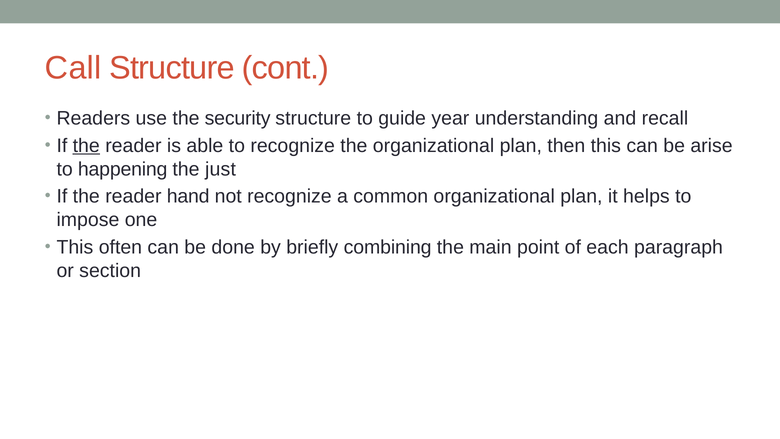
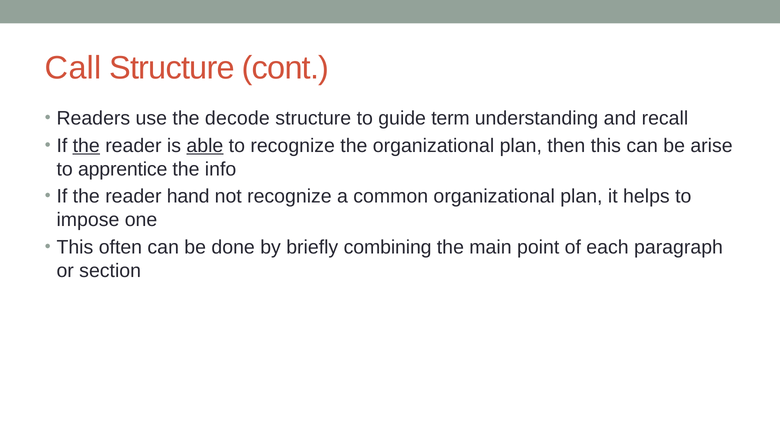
security: security -> decode
year: year -> term
able underline: none -> present
happening: happening -> apprentice
just: just -> info
